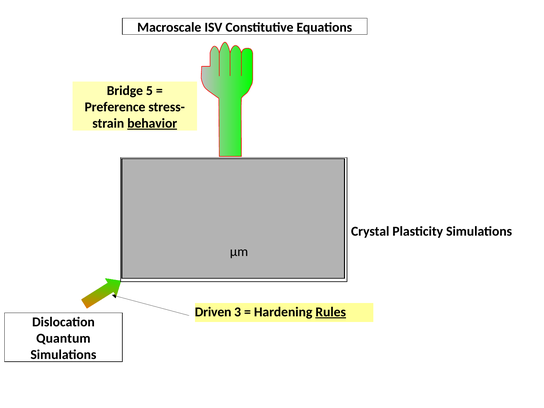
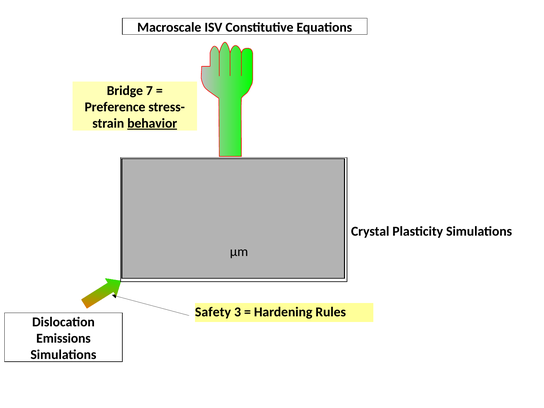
5: 5 -> 7
Driven: Driven -> Safety
Rules underline: present -> none
Quantum: Quantum -> Emissions
